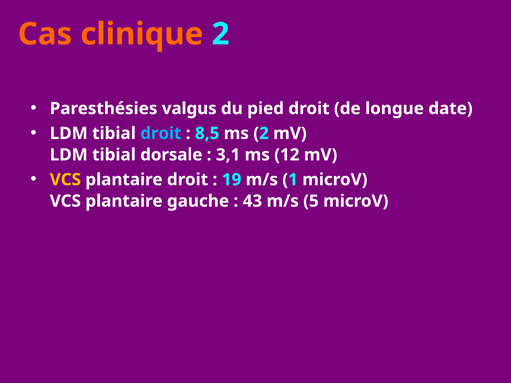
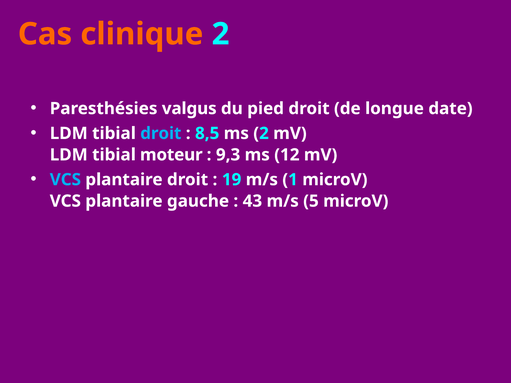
dorsale: dorsale -> moteur
3,1: 3,1 -> 9,3
VCS at (65, 180) colour: yellow -> light blue
